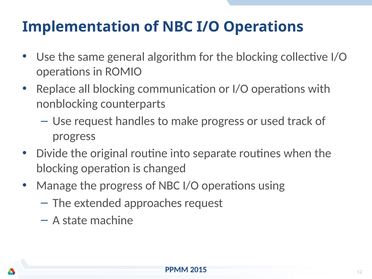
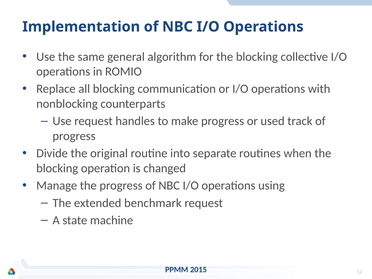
approaches: approaches -> benchmark
